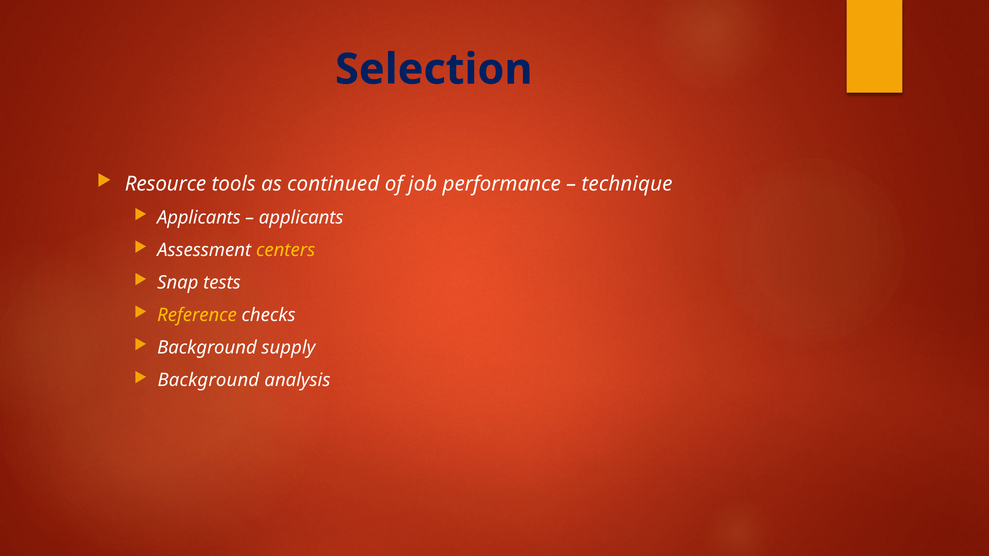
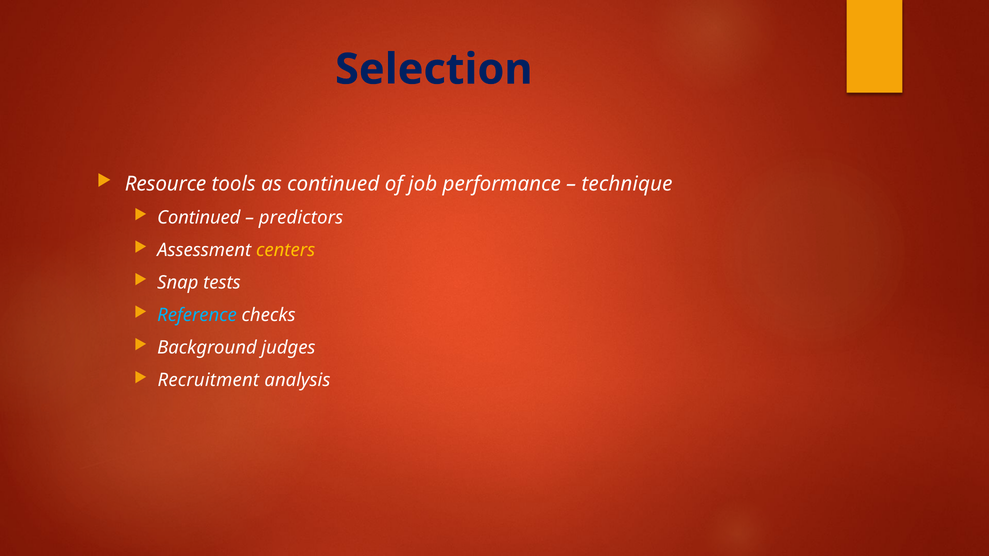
Applicants at (199, 218): Applicants -> Continued
applicants at (301, 218): applicants -> predictors
Reference colour: yellow -> light blue
supply: supply -> judges
Background at (208, 381): Background -> Recruitment
